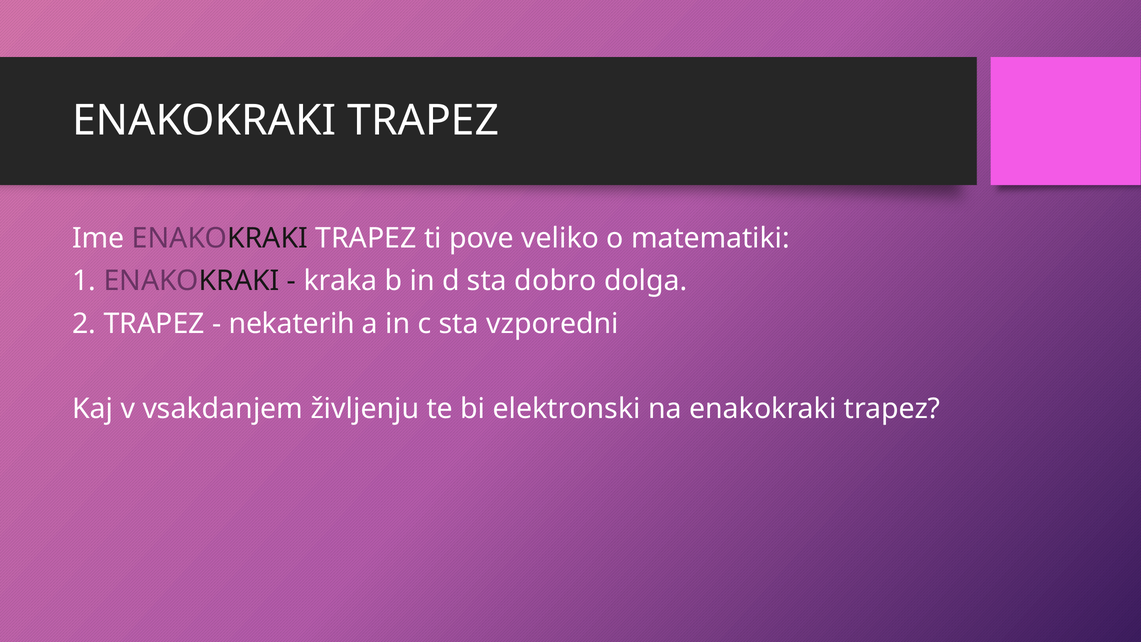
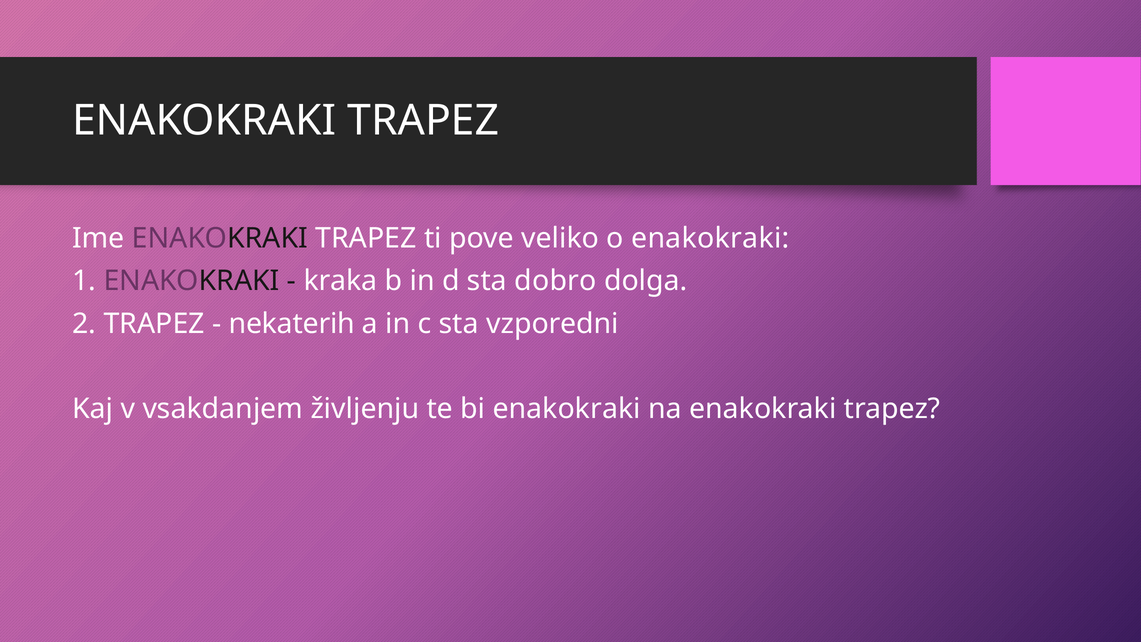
o matematiki: matematiki -> enakokraki
bi elektronski: elektronski -> enakokraki
